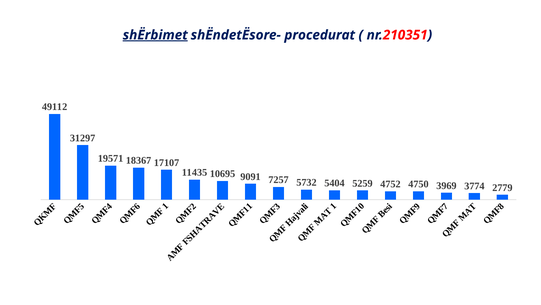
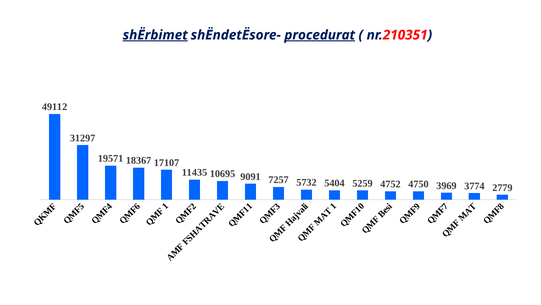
procedurat underline: none -> present
